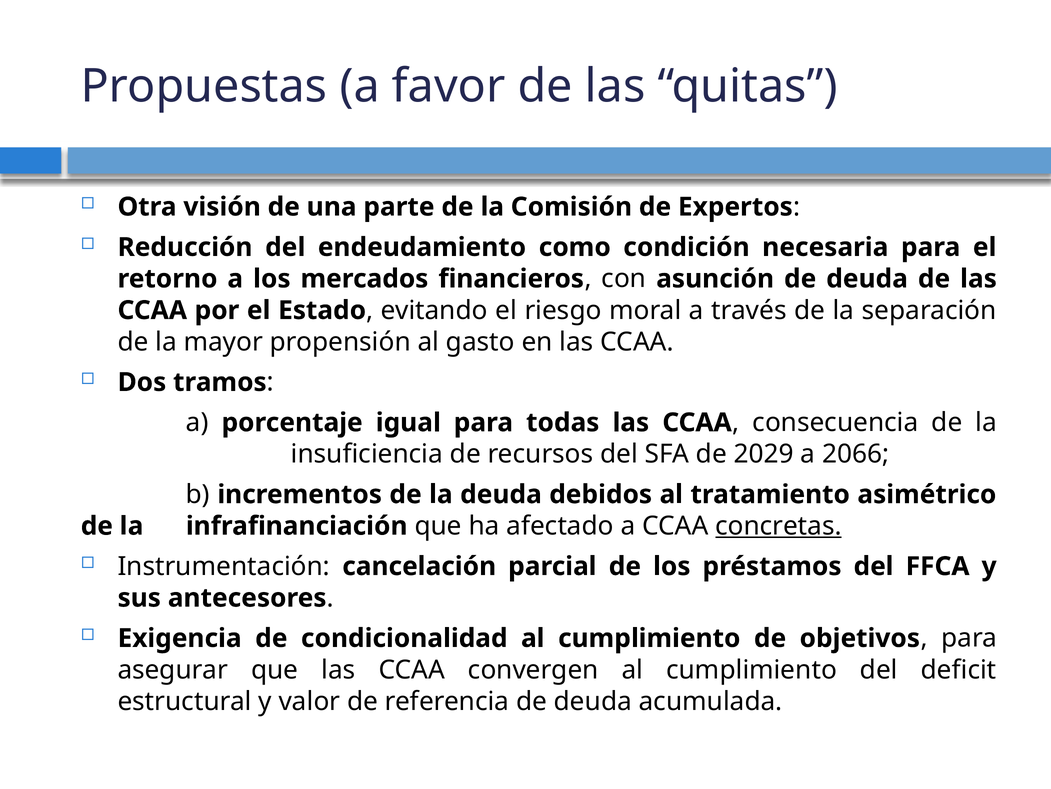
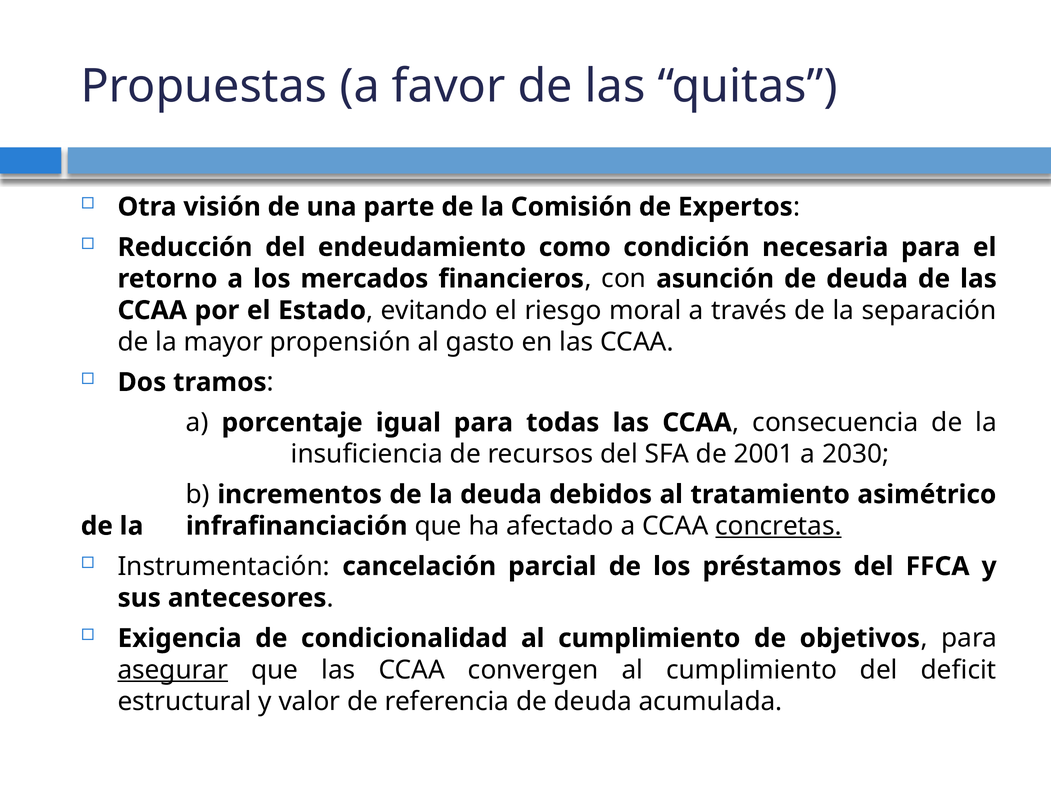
2029: 2029 -> 2001
2066: 2066 -> 2030
asegurar underline: none -> present
